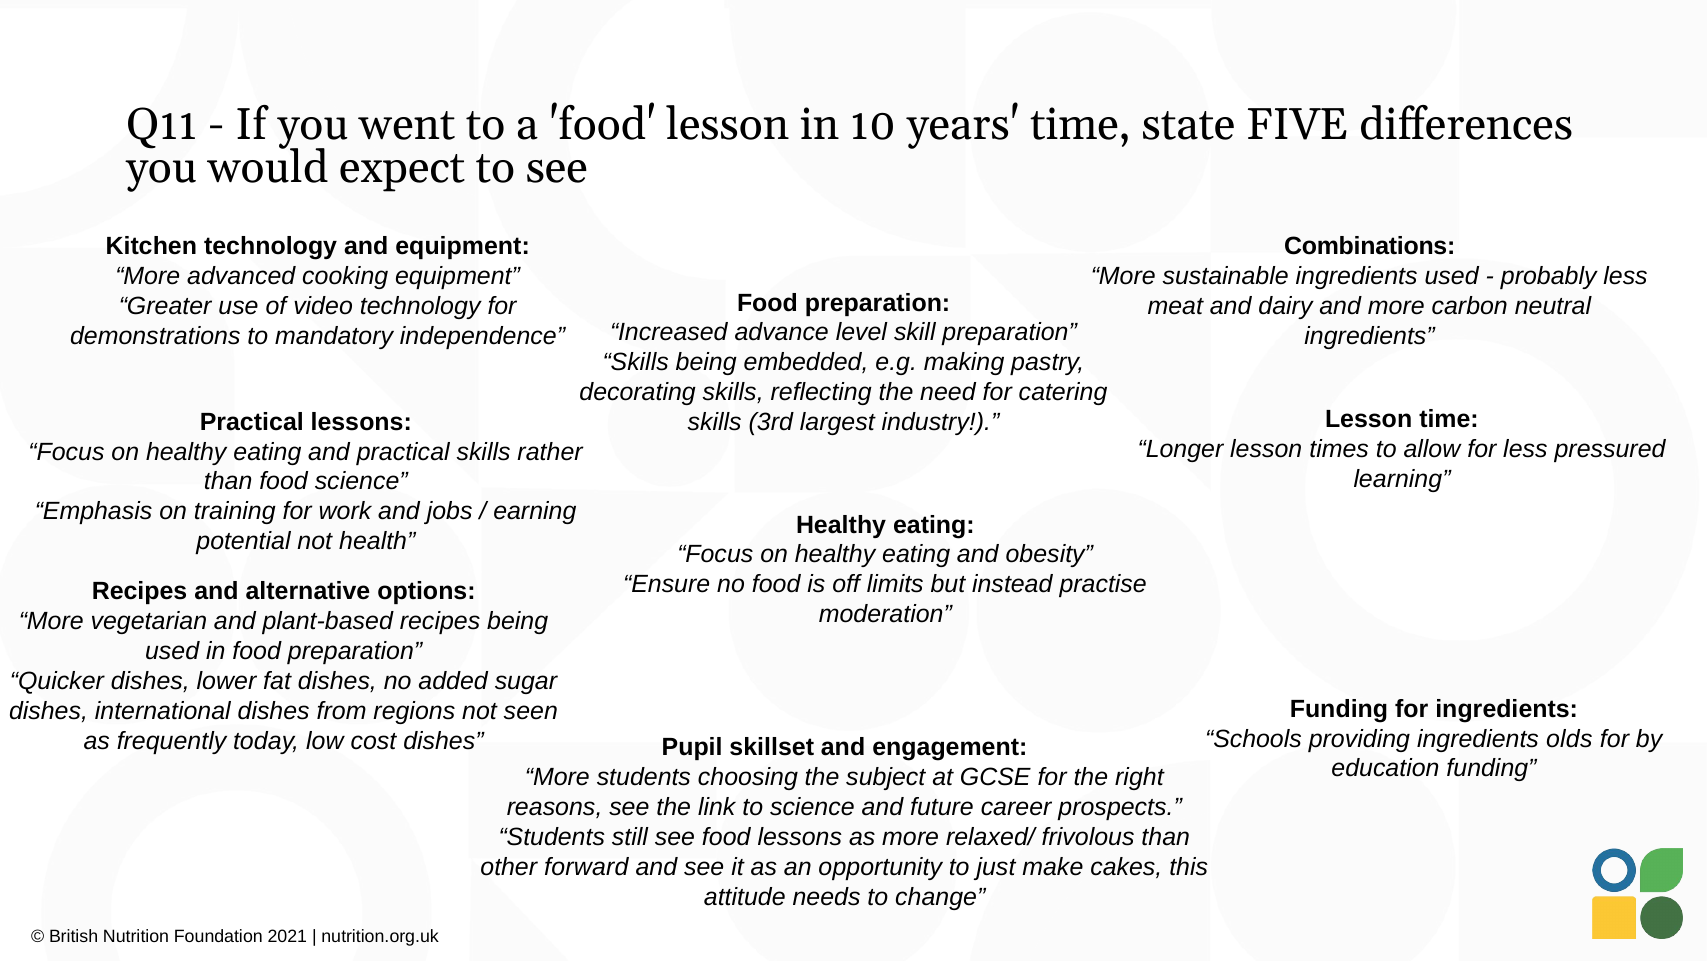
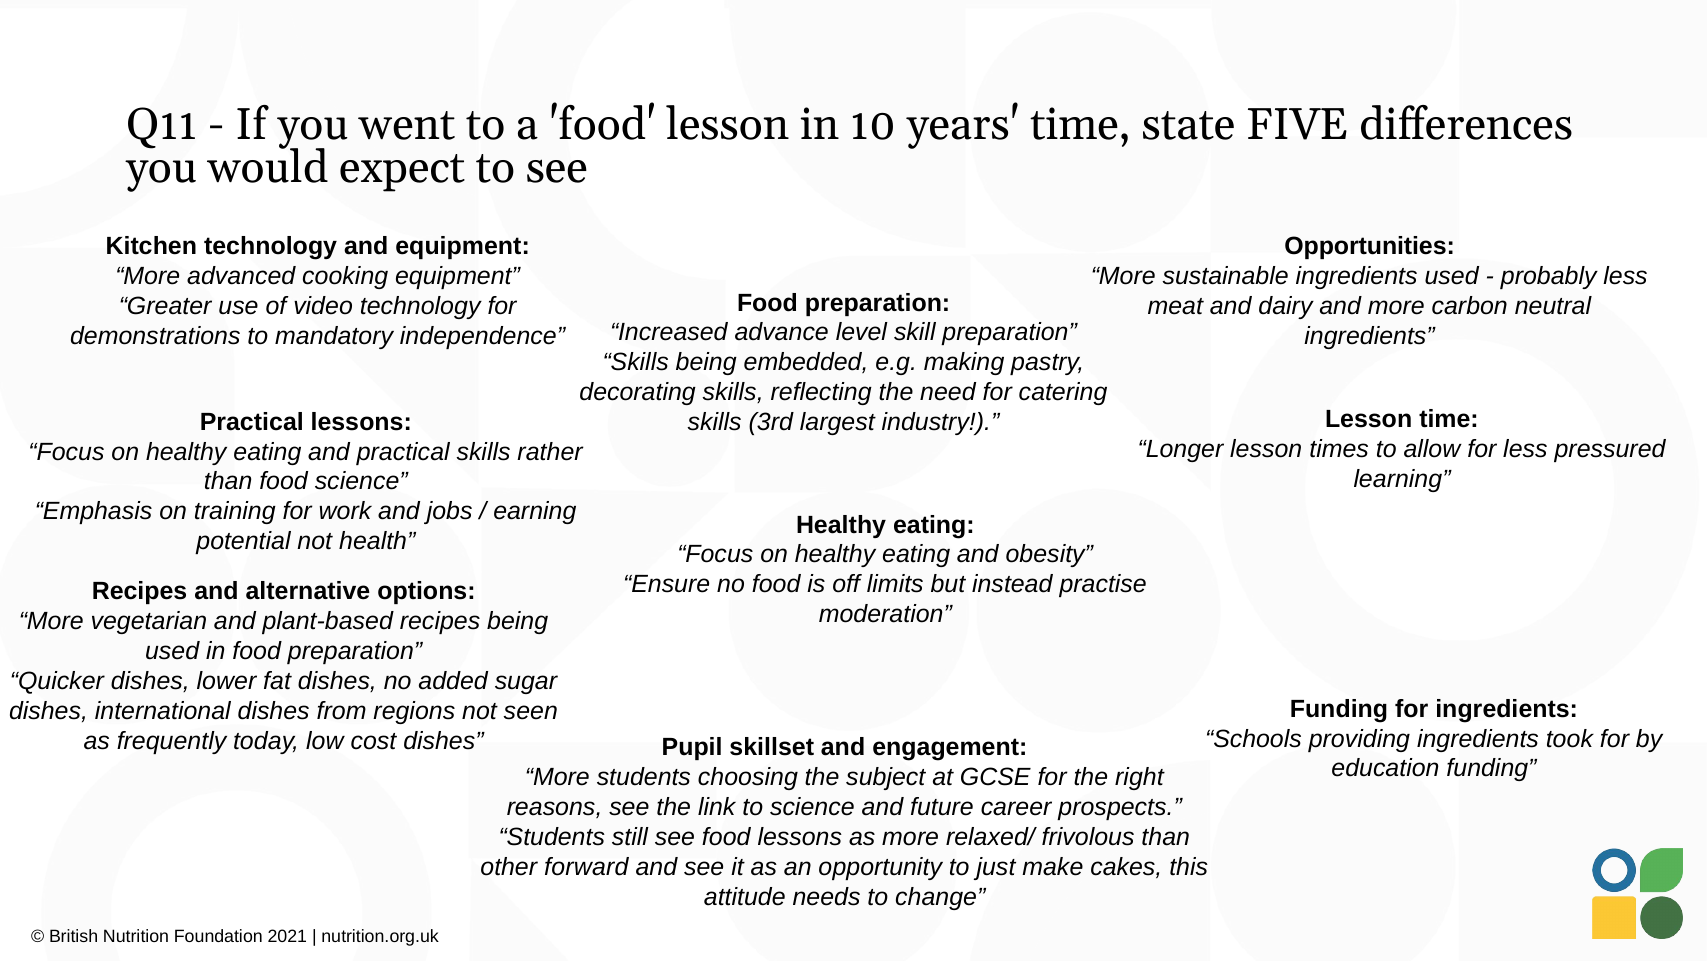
Combinations: Combinations -> Opportunities
olds: olds -> took
